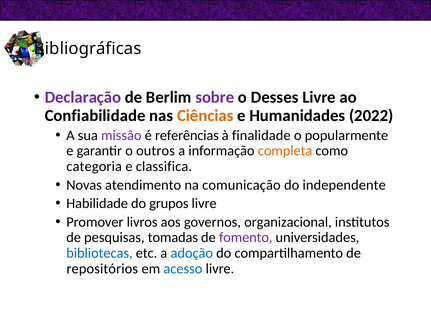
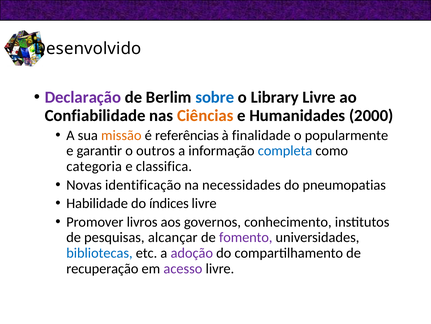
Bibliográficas: Bibliográficas -> Desenvolvido
sobre colour: purple -> blue
Desses: Desses -> Library
2022: 2022 -> 2000
missão colour: purple -> orange
completa colour: orange -> blue
atendimento: atendimento -> identificação
comunicação: comunicação -> necessidades
independente: independente -> pneumopatias
grupos: grupos -> índices
organizacional: organizacional -> conhecimento
tomadas: tomadas -> alcançar
adoção colour: blue -> purple
repositórios: repositórios -> recuperação
acesso colour: blue -> purple
